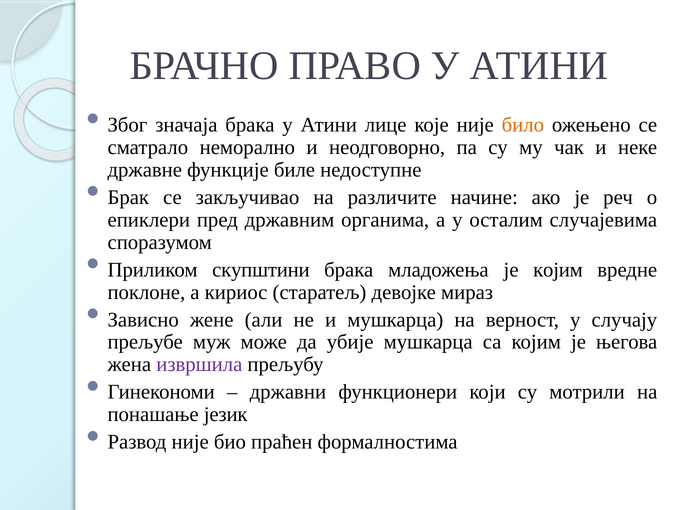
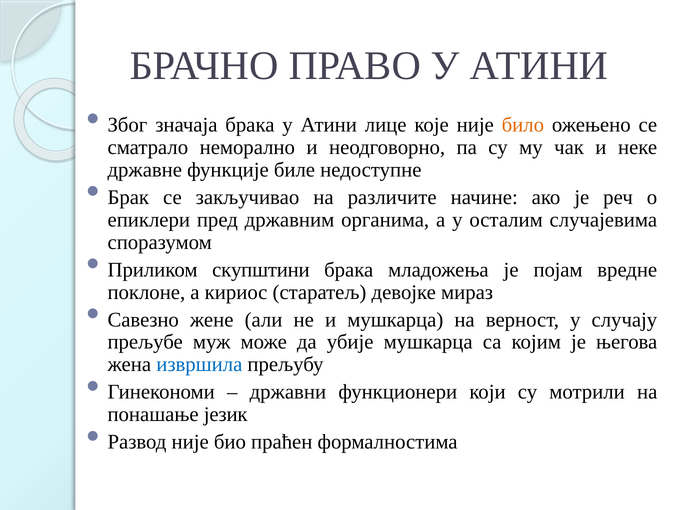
је којим: којим -> појам
Зависно: Зависно -> Савезно
извршила colour: purple -> blue
